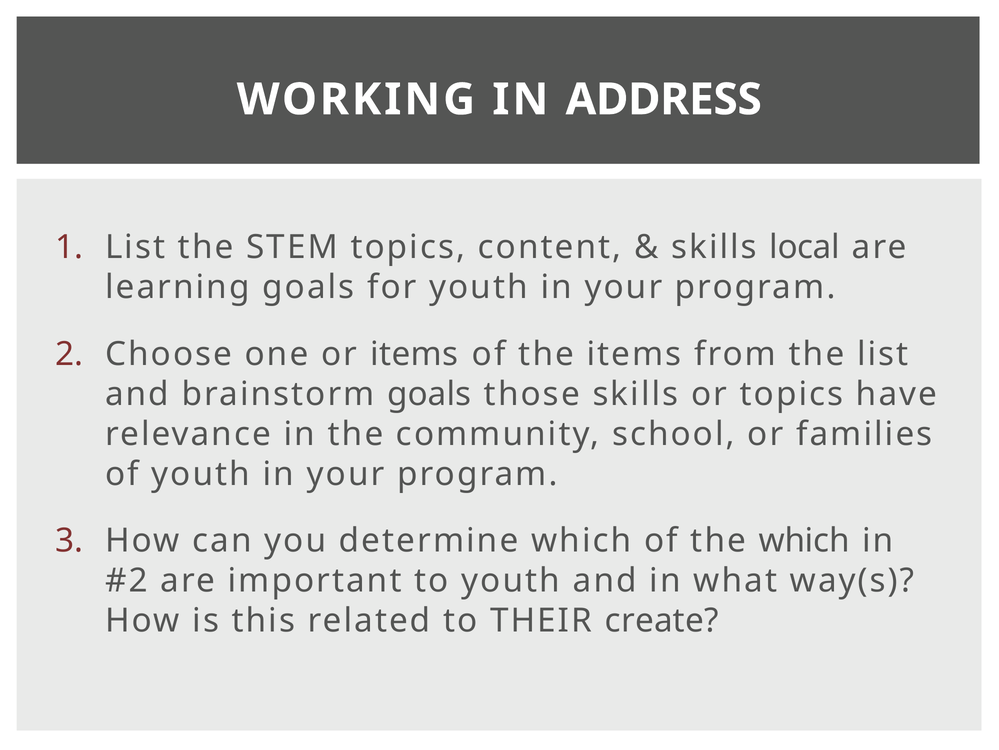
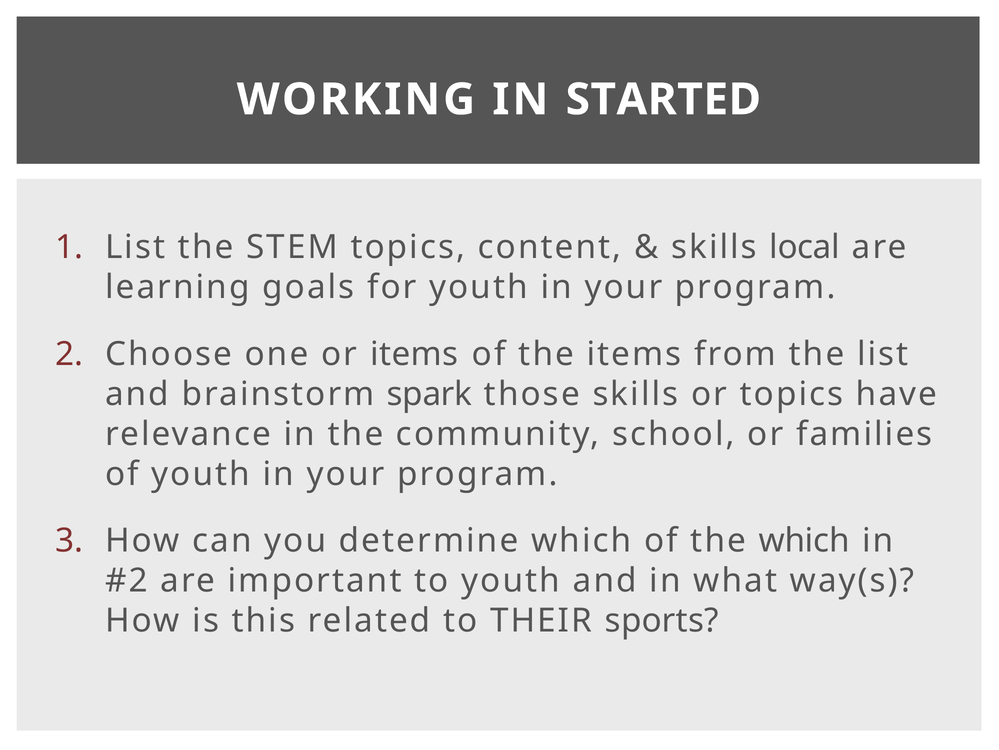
ADDRESS: ADDRESS -> STARTED
brainstorm goals: goals -> spark
create: create -> sports
